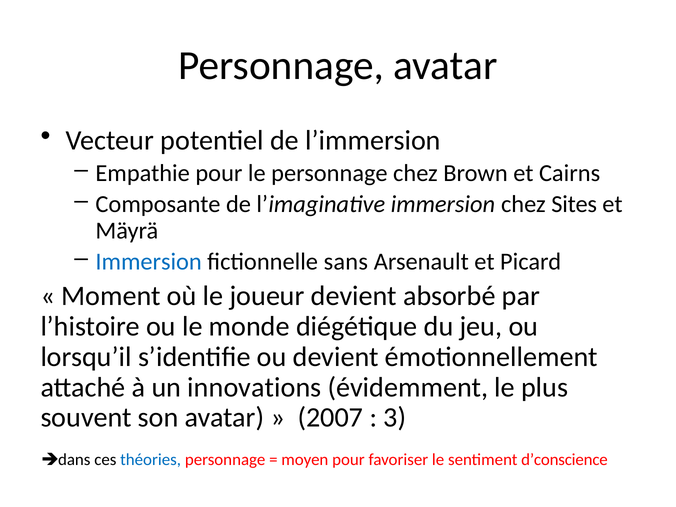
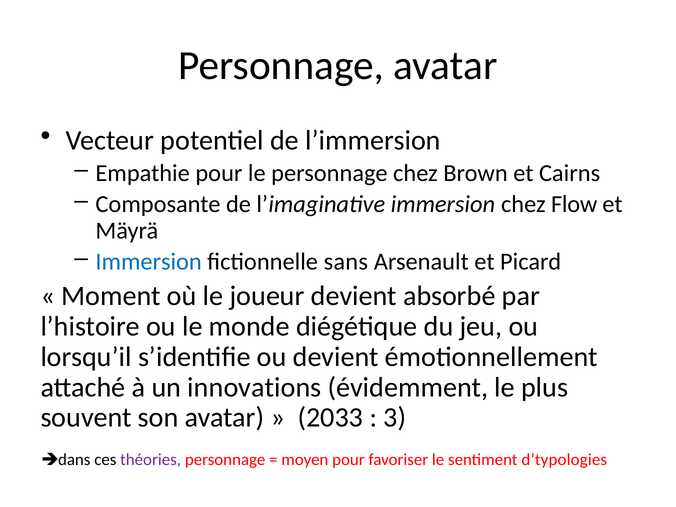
Sites: Sites -> Flow
2007: 2007 -> 2033
théories colour: blue -> purple
d’conscience: d’conscience -> d’typologies
